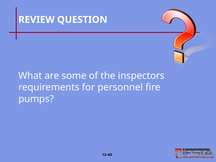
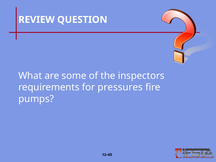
personnel: personnel -> pressures
